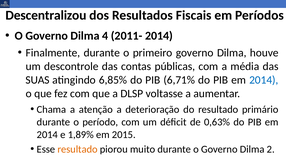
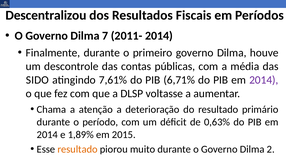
4: 4 -> 7
SUAS: SUAS -> SIDO
6,85%: 6,85% -> 7,61%
2014 at (264, 80) colour: blue -> purple
